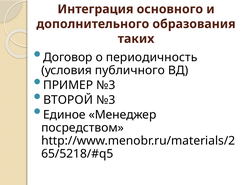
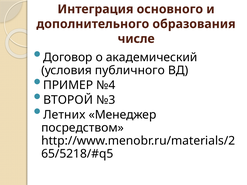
таких: таких -> числе
периодичность: периодичность -> академический
ПРИМЕР №3: №3 -> №4
Единое: Единое -> Летних
